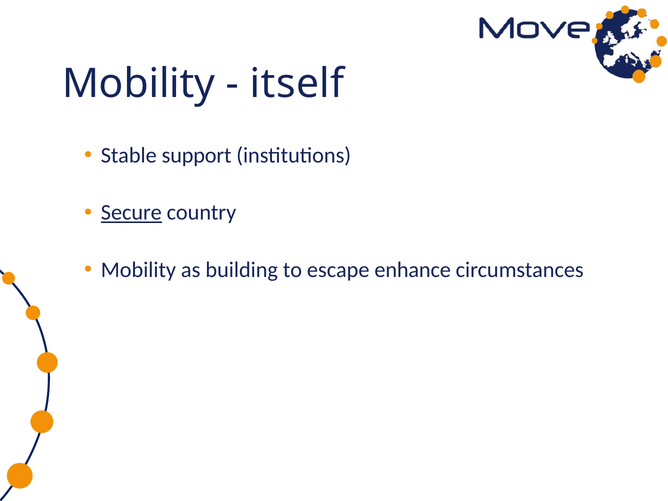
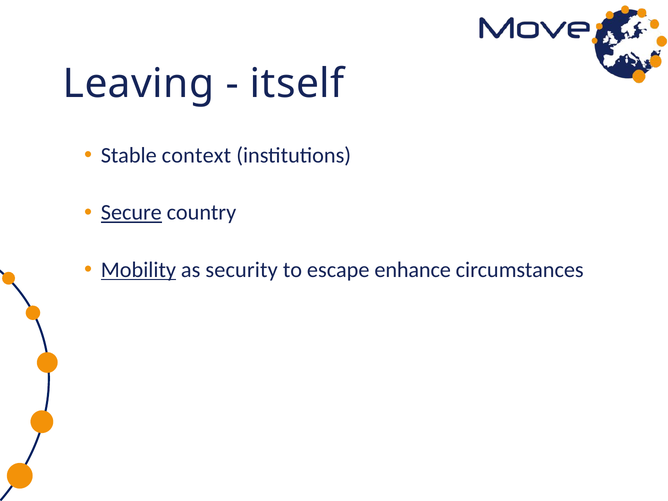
Mobility at (139, 84): Mobility -> Leaving
support: support -> context
Mobility at (138, 270) underline: none -> present
building: building -> security
